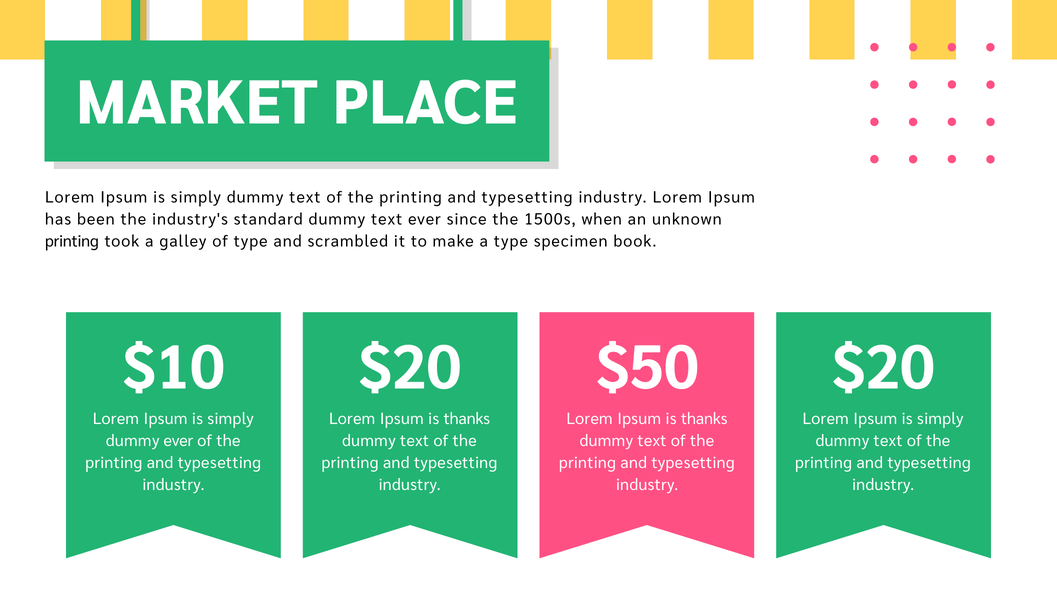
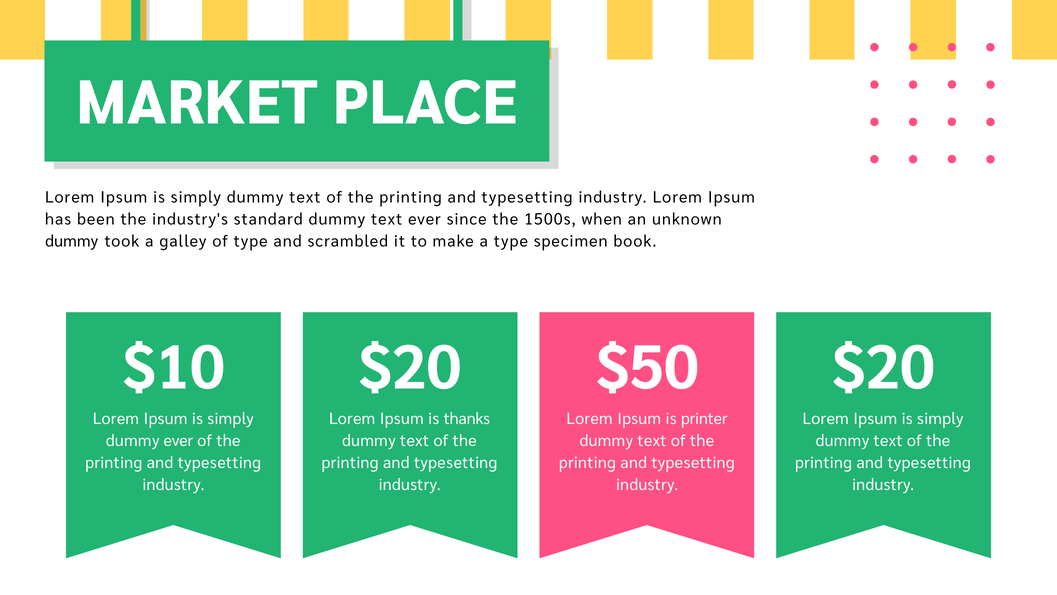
printing at (72, 241): printing -> dummy
thanks at (704, 418): thanks -> printer
